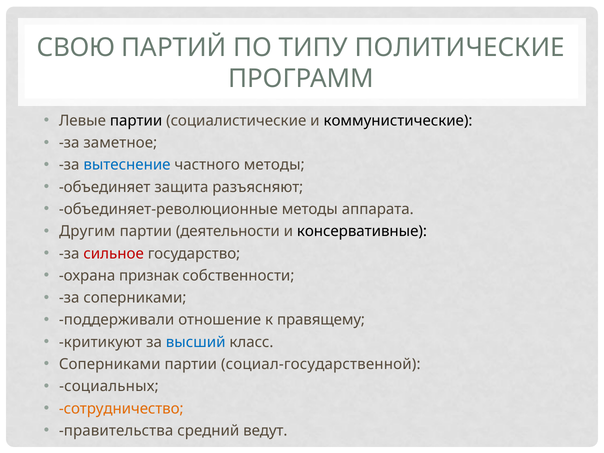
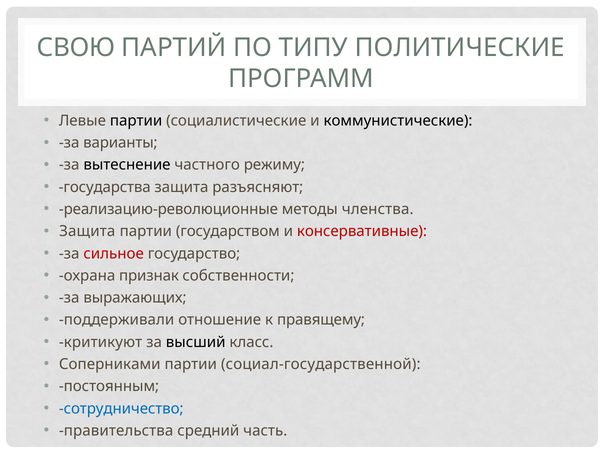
заметное: заметное -> варианты
вытеснение colour: blue -> black
частного методы: методы -> режиму
объединяет: объединяет -> государства
объединяет-революционные: объединяет-революционные -> реализацию-революционные
аппарата: аппарата -> членства
Другим at (87, 231): Другим -> Защита
деятельности: деятельности -> государством
консервативные colour: black -> red
за соперниками: соперниками -> выражающих
высший colour: blue -> black
социальных: социальных -> постоянным
сотрудничество colour: orange -> blue
ведут: ведут -> часть
